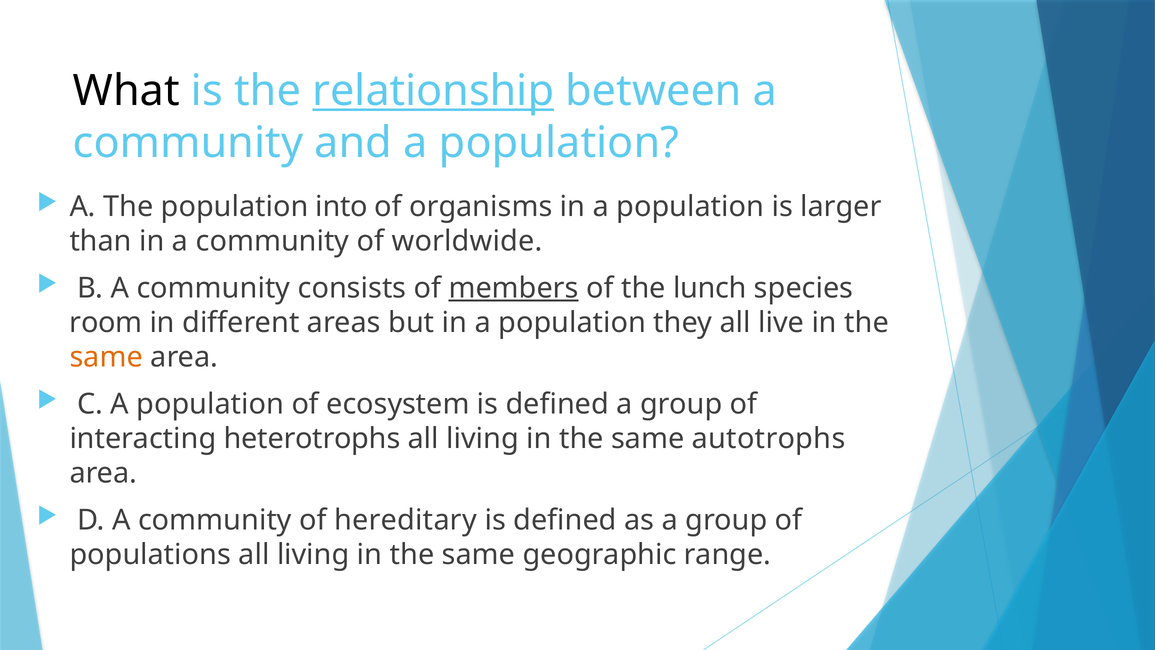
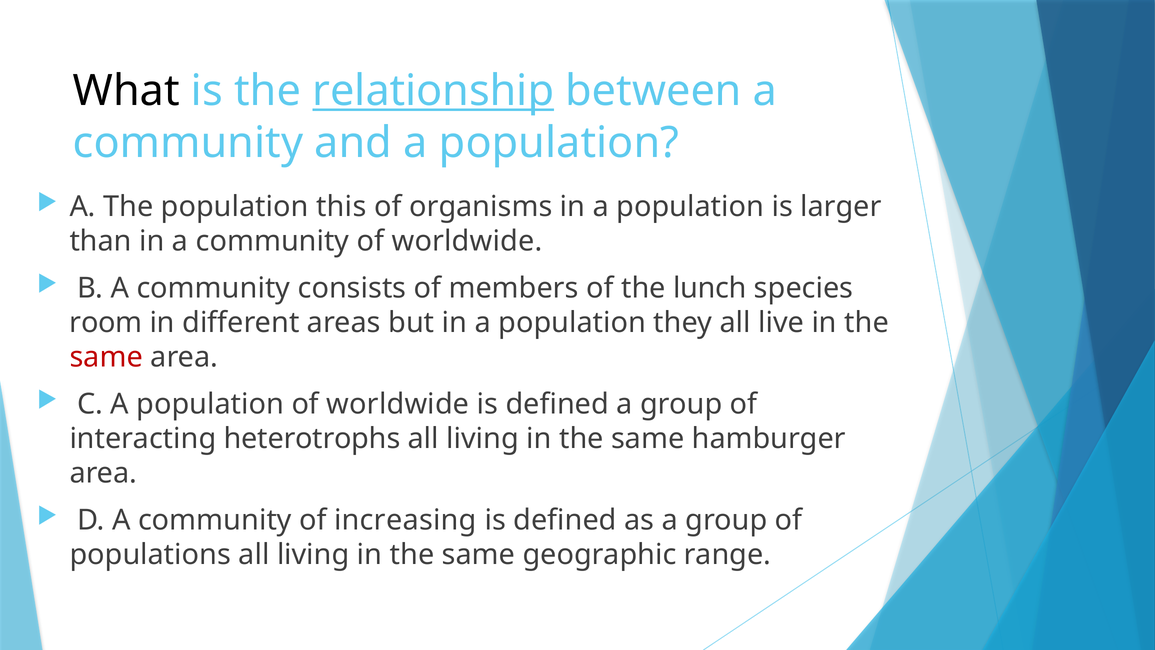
into: into -> this
members underline: present -> none
same at (106, 357) colour: orange -> red
population of ecosystem: ecosystem -> worldwide
autotrophs: autotrophs -> hamburger
hereditary: hereditary -> increasing
